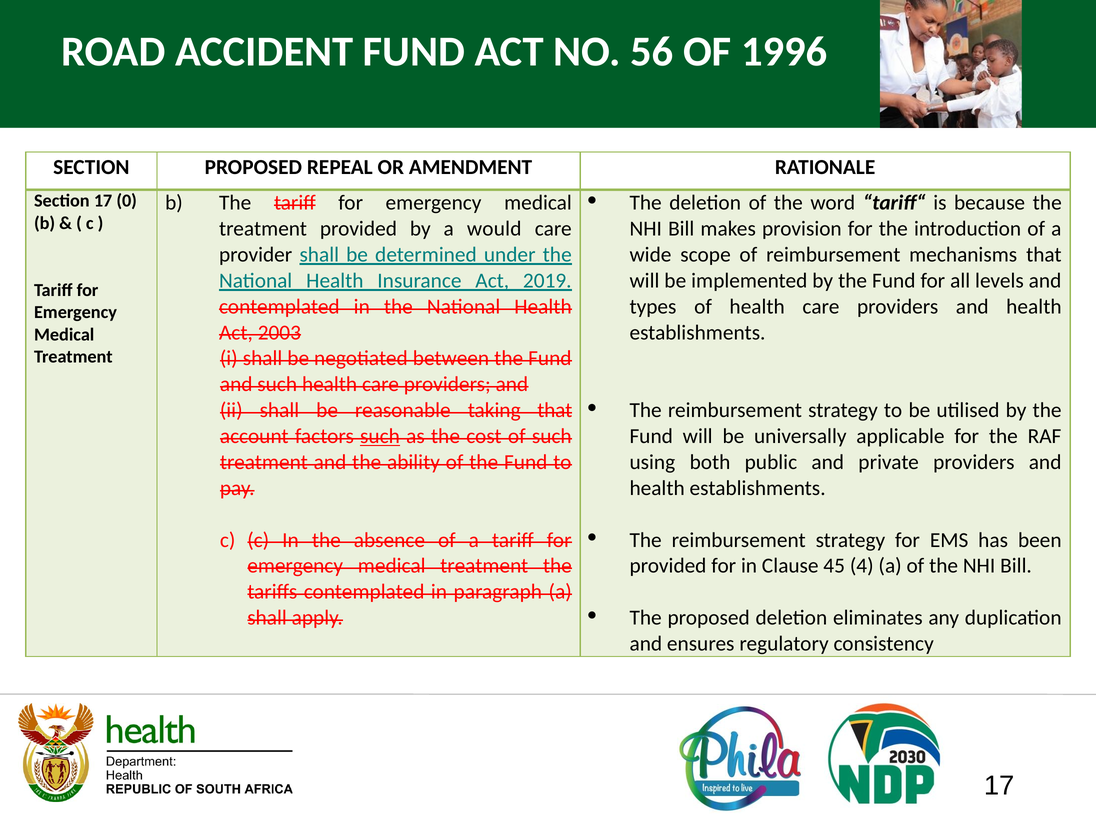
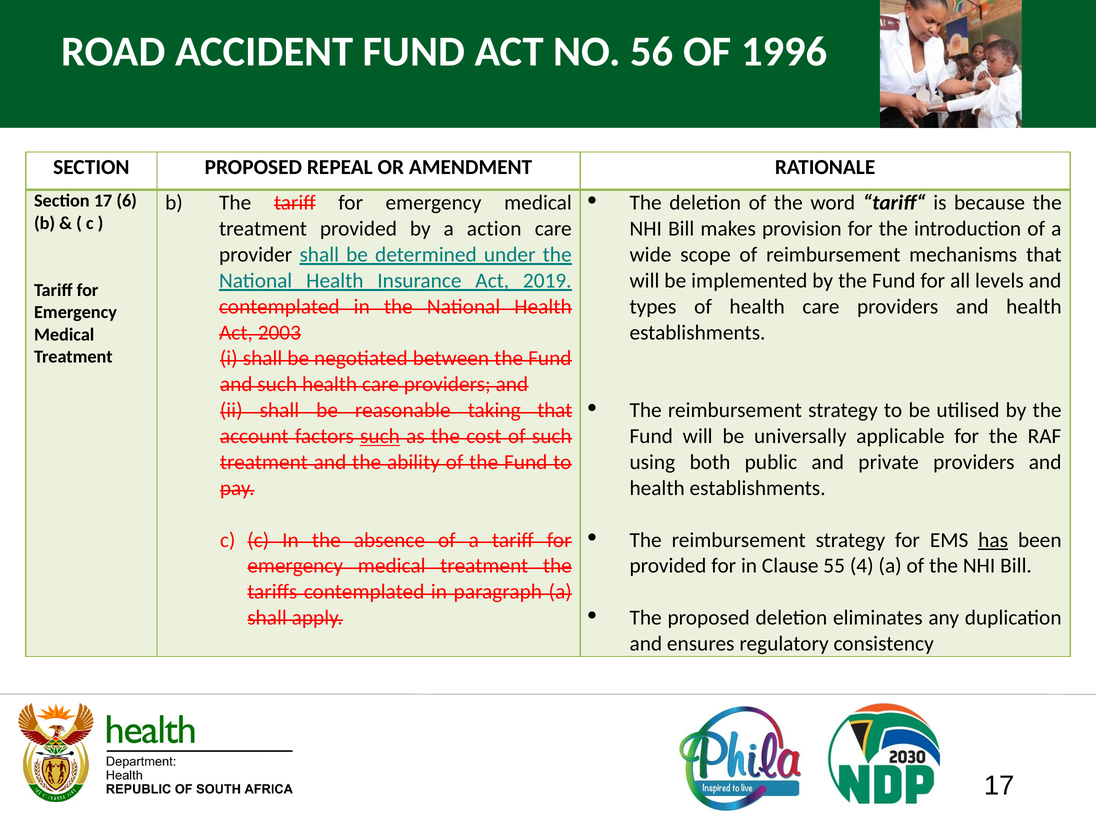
0: 0 -> 6
would: would -> action
has underline: none -> present
45: 45 -> 55
